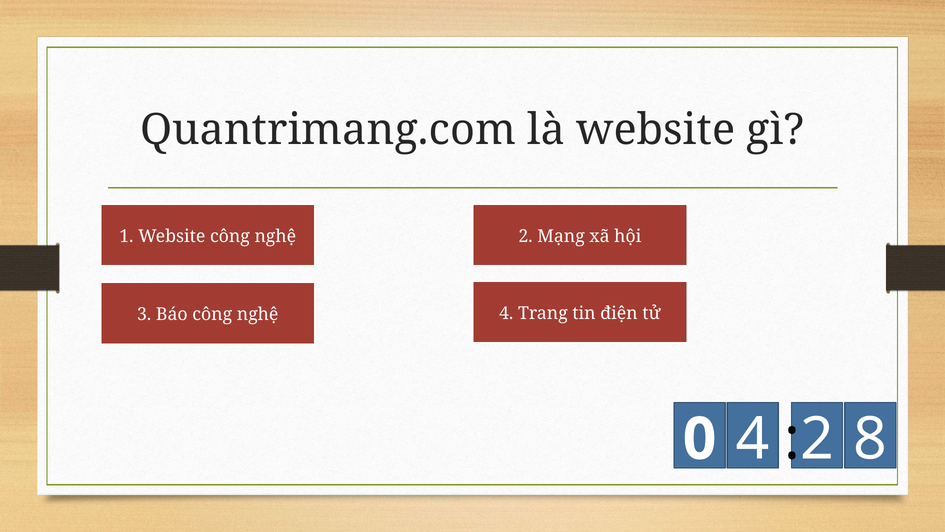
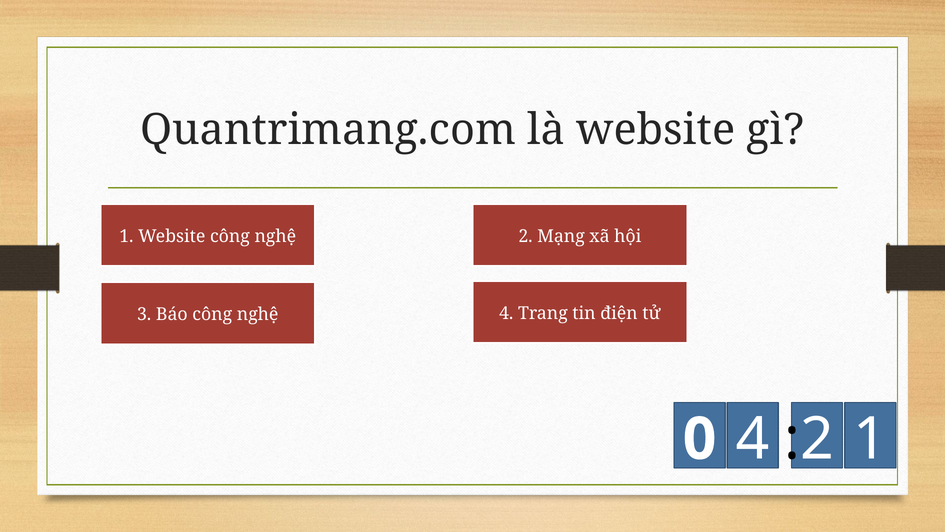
4 8: 8 -> 1
